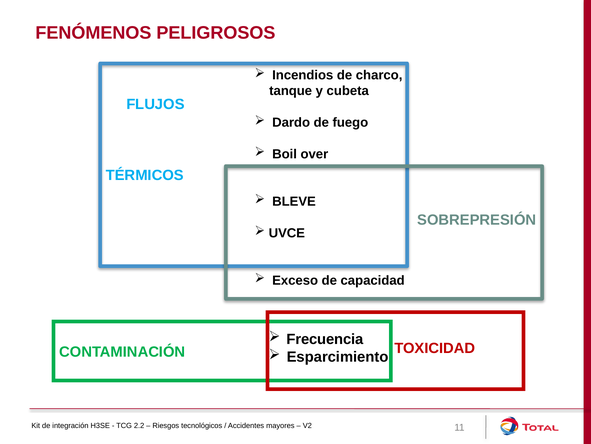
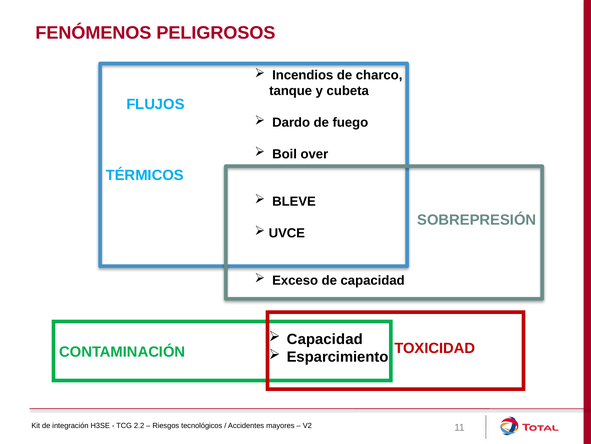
Frecuencia at (325, 339): Frecuencia -> Capacidad
